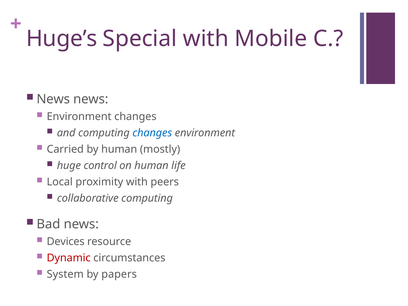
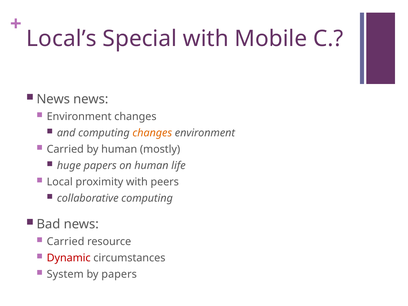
Huge’s: Huge’s -> Local’s
changes at (152, 133) colour: blue -> orange
huge control: control -> papers
Devices at (66, 242): Devices -> Carried
